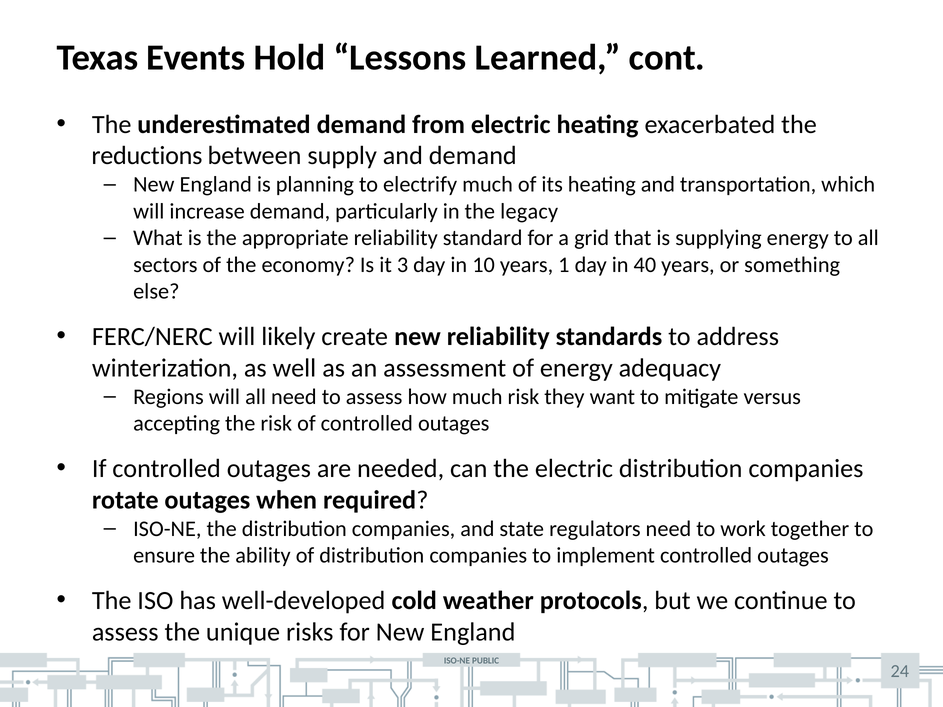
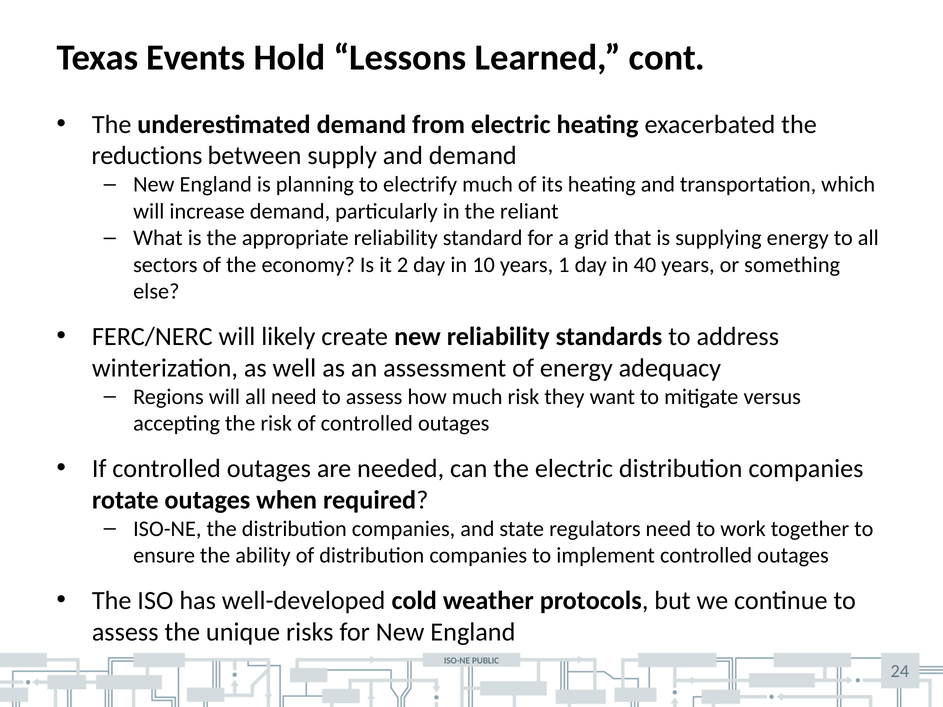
legacy: legacy -> reliant
3: 3 -> 2
